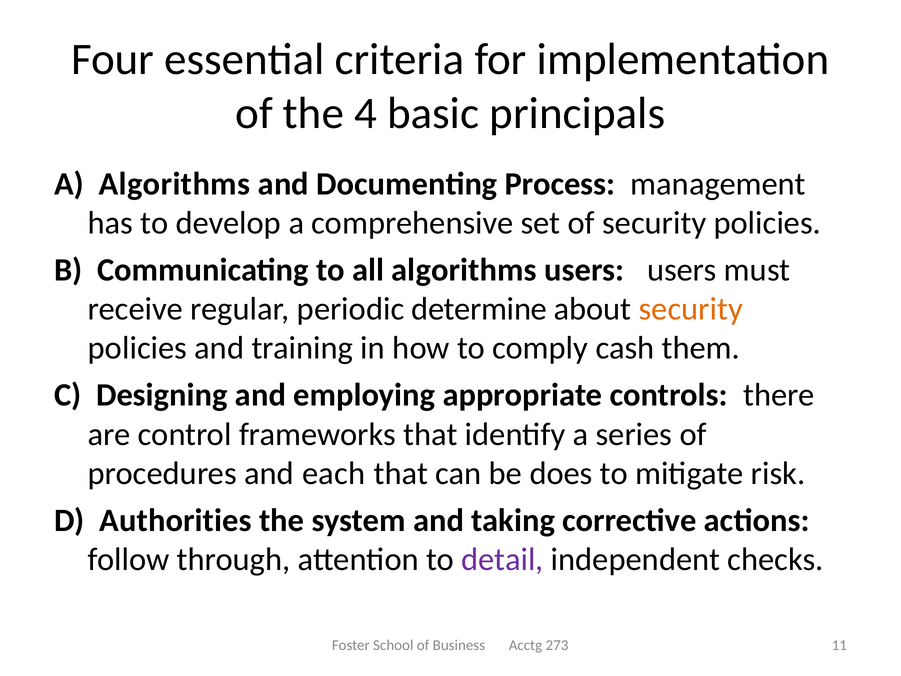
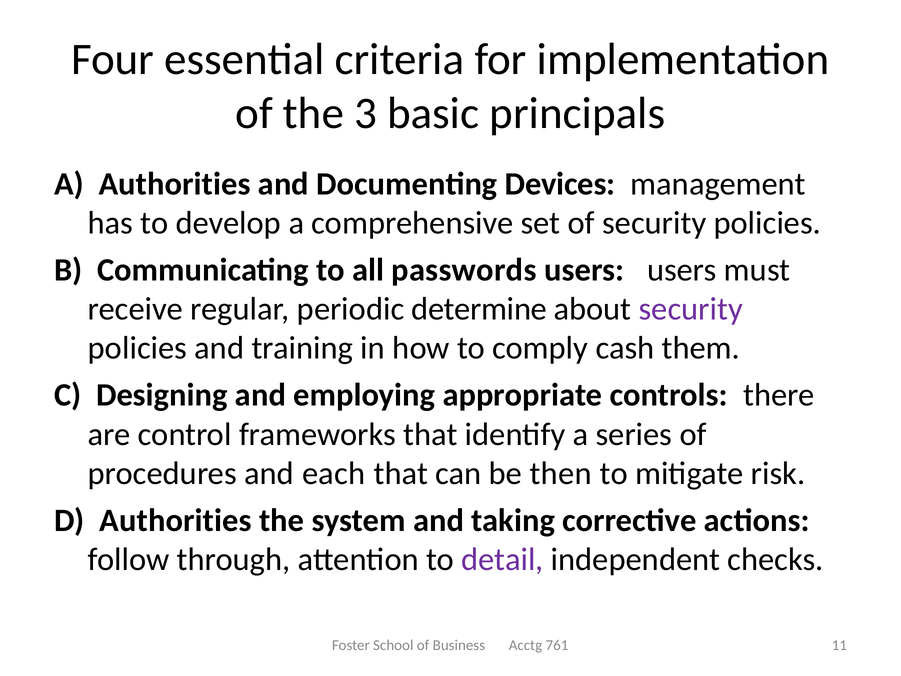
4: 4 -> 3
A Algorithms: Algorithms -> Authorities
Process: Process -> Devices
all algorithms: algorithms -> passwords
security at (691, 309) colour: orange -> purple
does: does -> then
273: 273 -> 761
